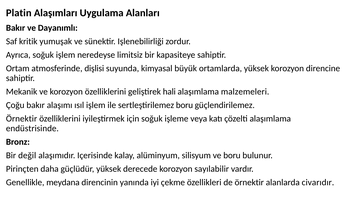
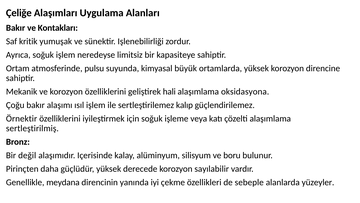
Platin: Platin -> Çeliğe
Dayanımlı: Dayanımlı -> Kontakları
dişlisi: dişlisi -> pulsu
malzemeleri: malzemeleri -> oksidasyona
sertleştirilemez boru: boru -> kalıp
endüstrisinde: endüstrisinde -> sertleştirilmiş
de örnektir: örnektir -> sebeple
civarıdır: civarıdır -> yüzeyler
